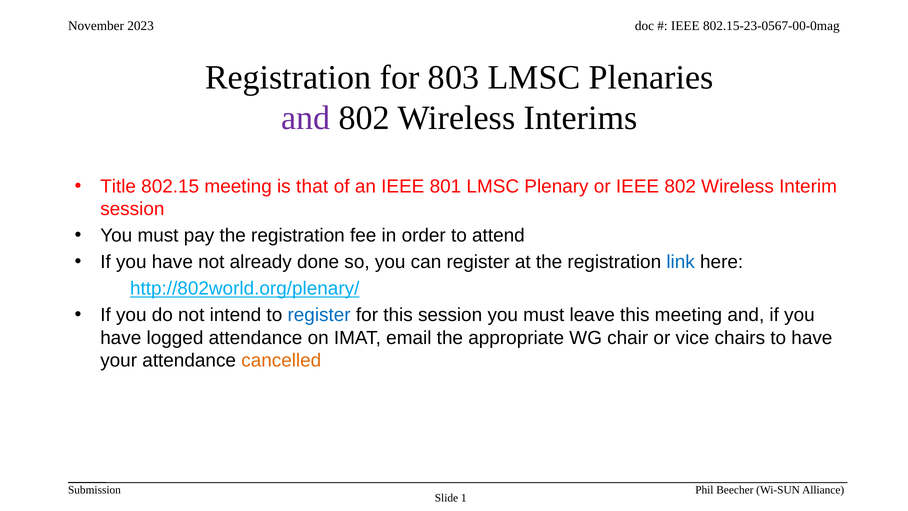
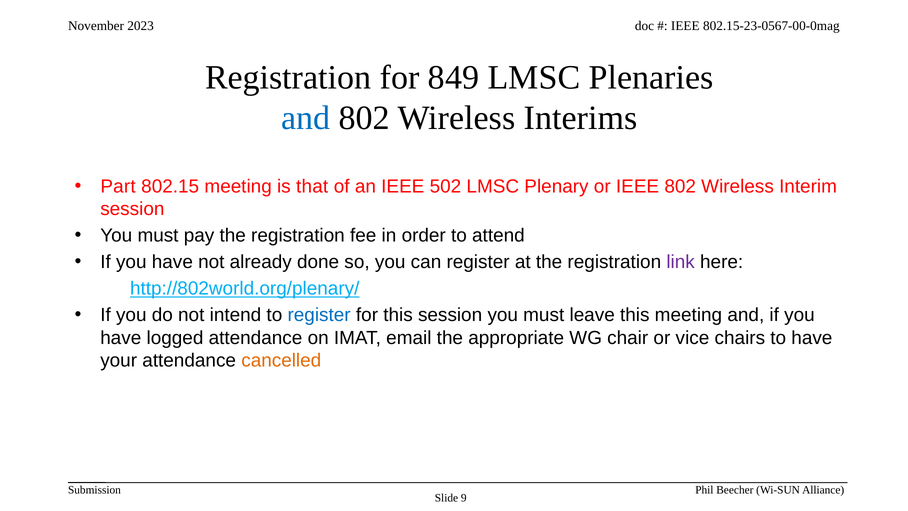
803: 803 -> 849
and at (306, 118) colour: purple -> blue
Title: Title -> Part
801: 801 -> 502
link colour: blue -> purple
1: 1 -> 9
